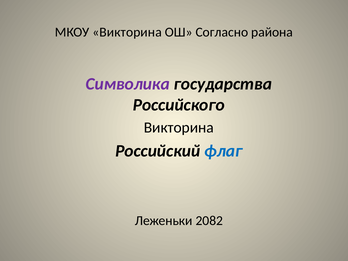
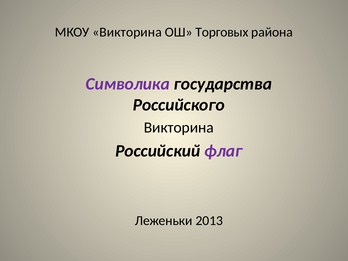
Согласно: Согласно -> Торговых
флаг colour: blue -> purple
2082: 2082 -> 2013
